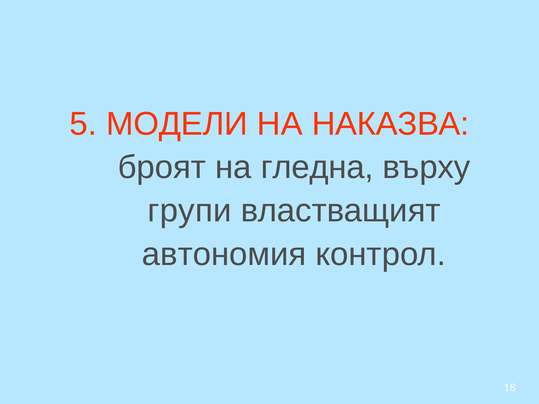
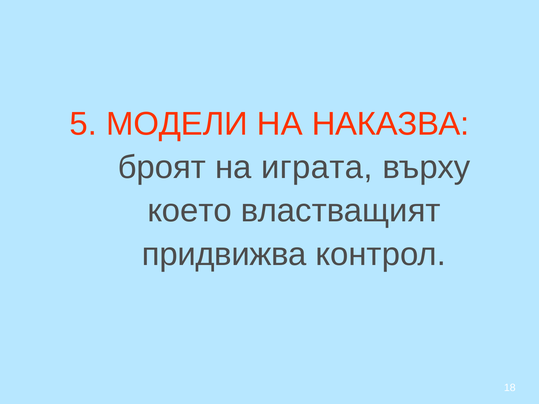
гледна: гледна -> играта
групи: групи -> което
автономия: автономия -> придвижва
